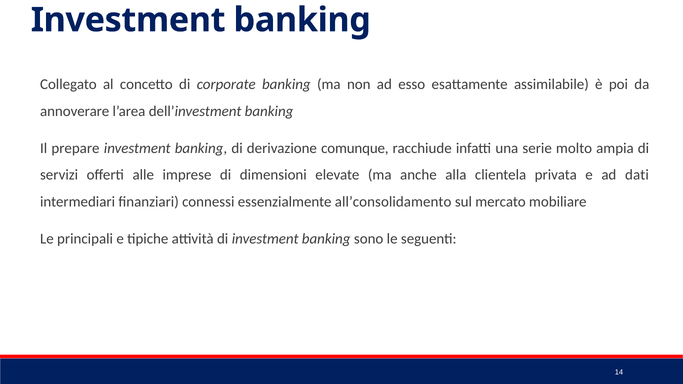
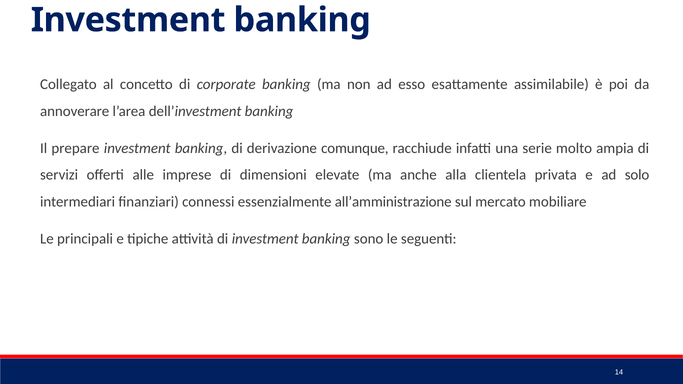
dati: dati -> solo
all’consolidamento: all’consolidamento -> all’amministrazione
